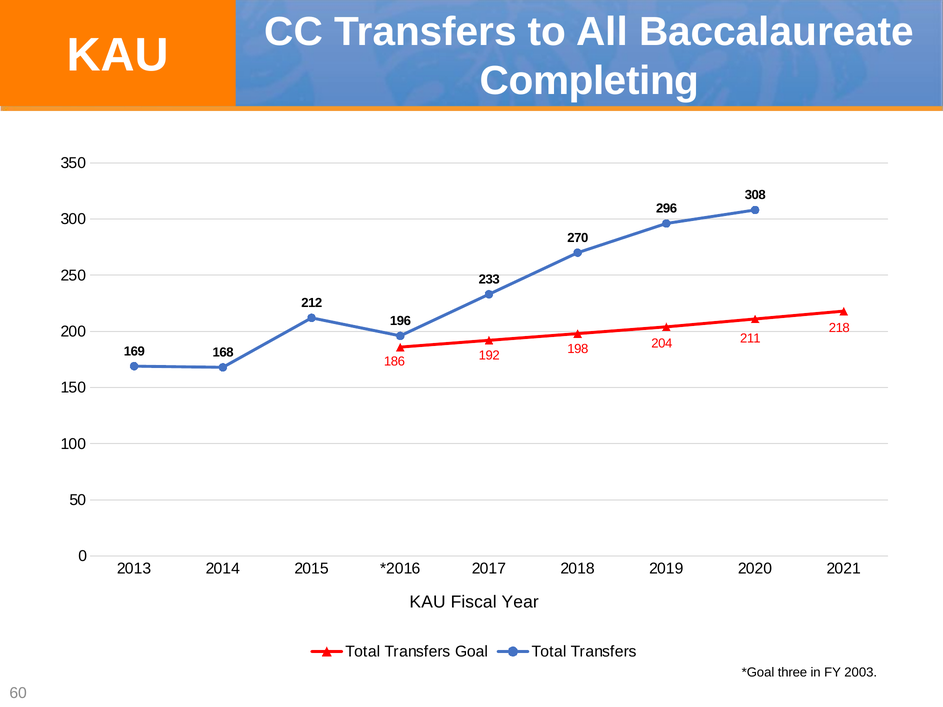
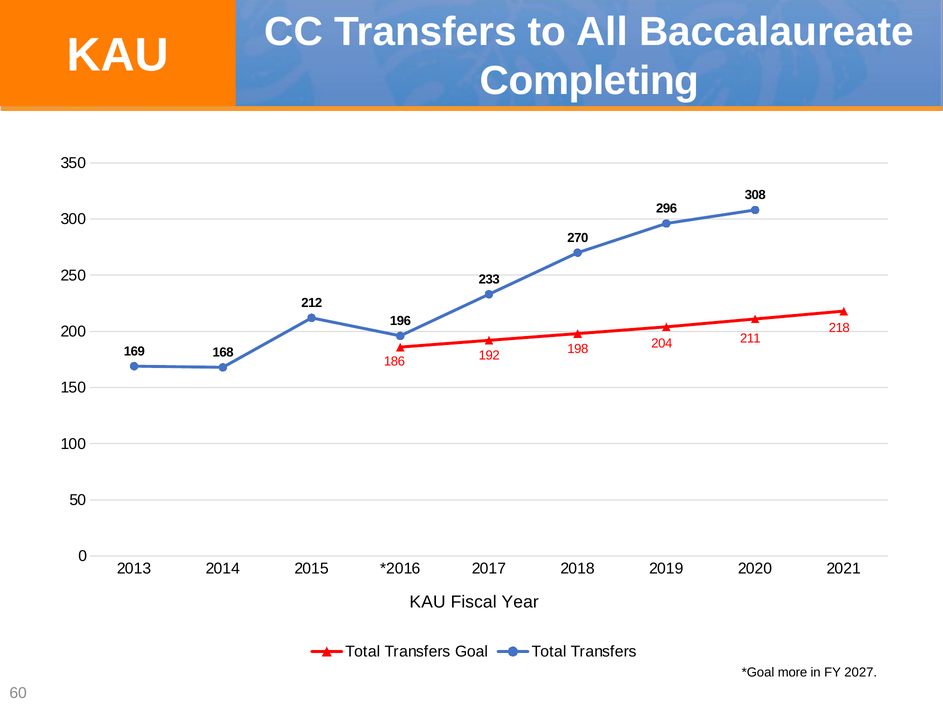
three: three -> more
2003: 2003 -> 2027
